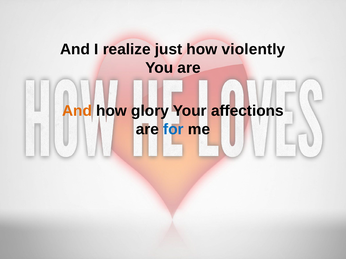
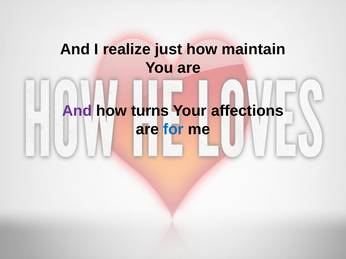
violently: violently -> maintain
And at (77, 111) colour: orange -> purple
glory: glory -> turns
